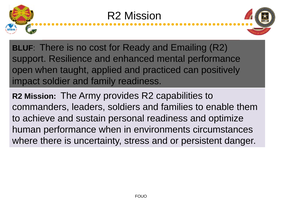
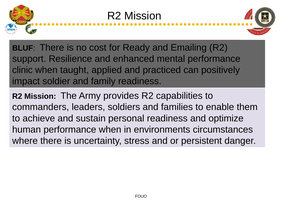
open: open -> clinic
